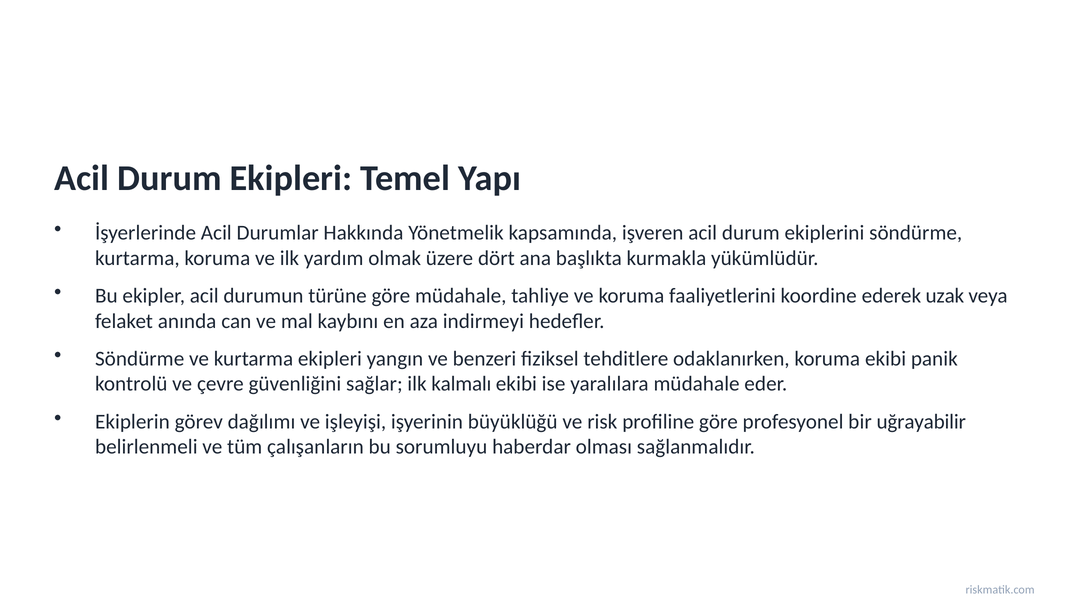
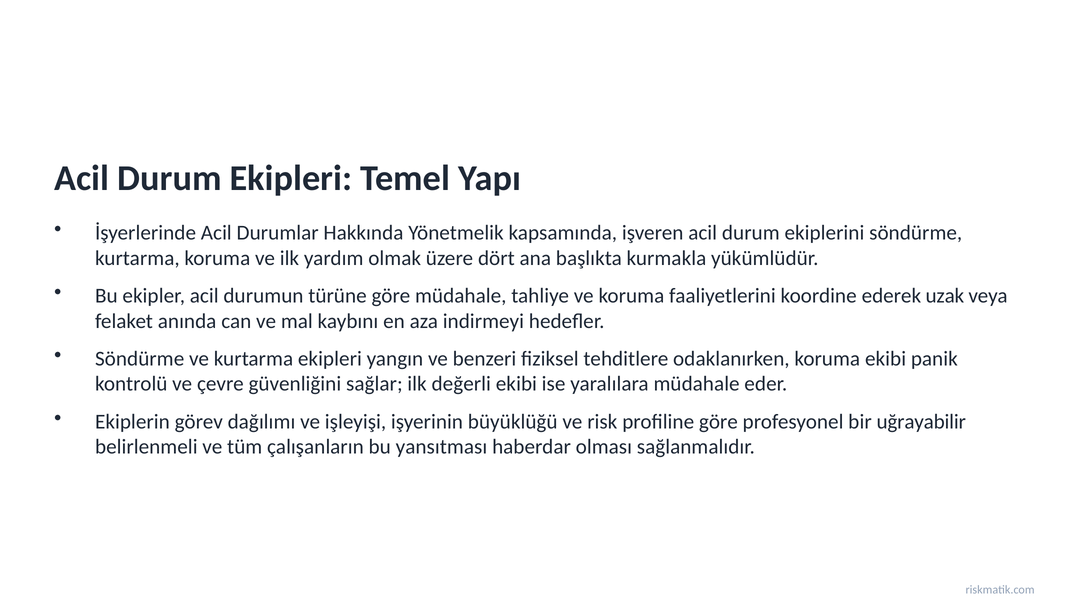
kalmalı: kalmalı -> değerli
sorumluyu: sorumluyu -> yansıtması
